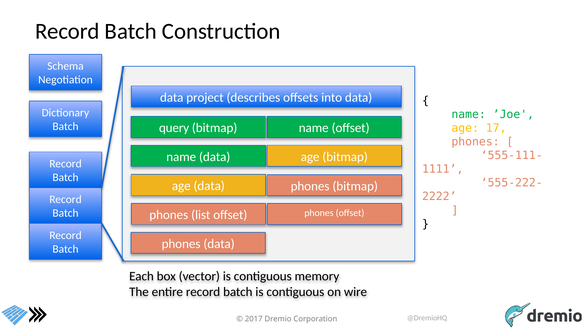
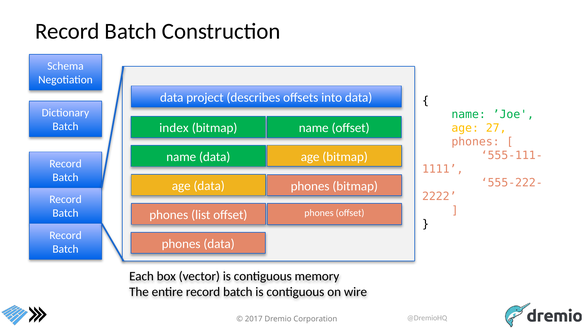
query: query -> index
17: 17 -> 27
